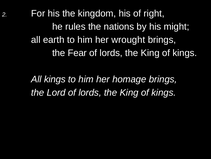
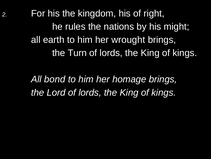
Fear: Fear -> Turn
All kings: kings -> bond
